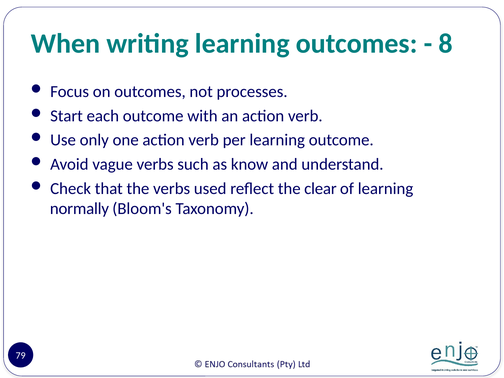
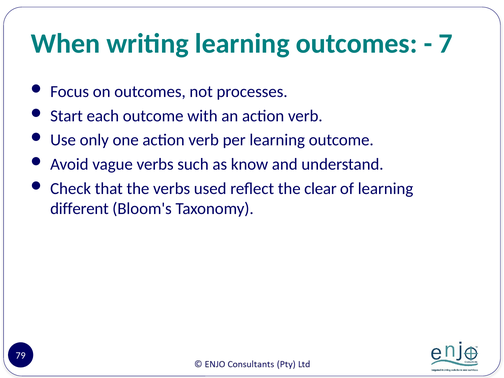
8: 8 -> 7
normally: normally -> different
